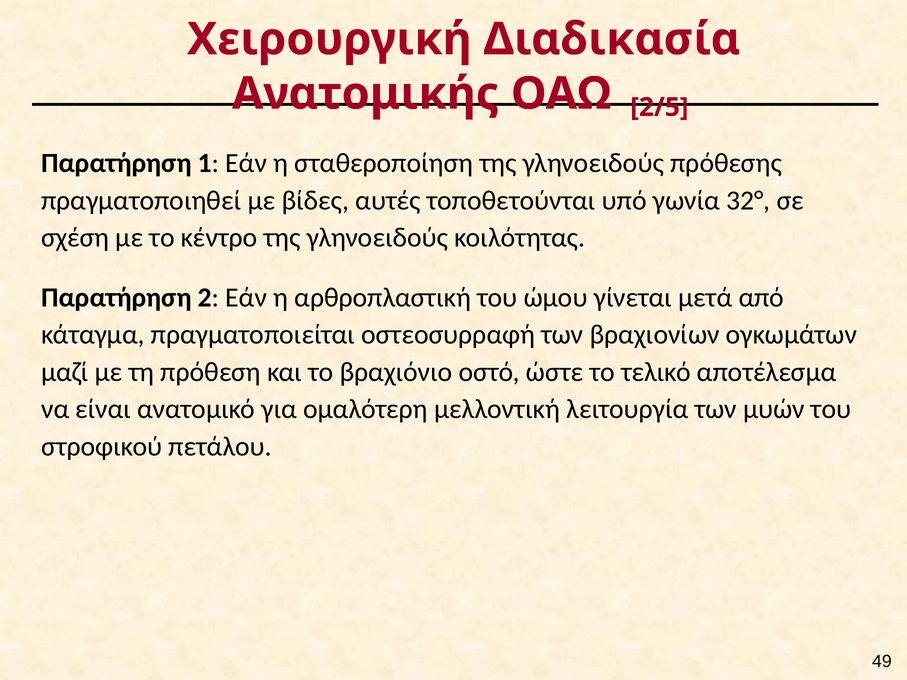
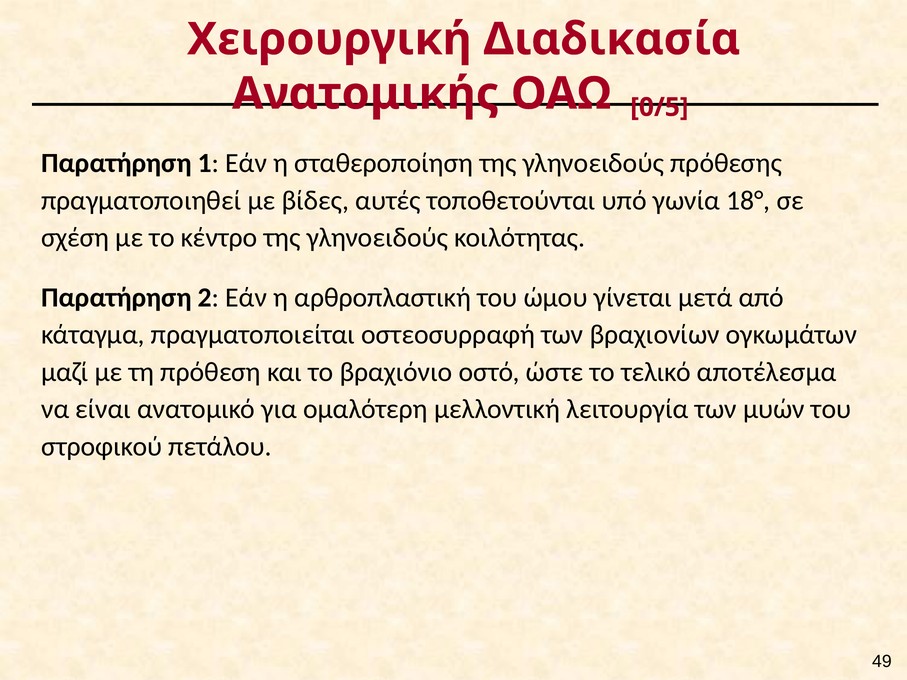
2/5: 2/5 -> 0/5
32°: 32° -> 18°
